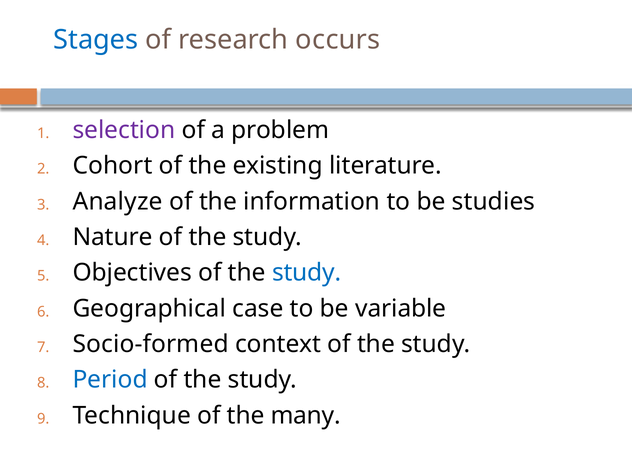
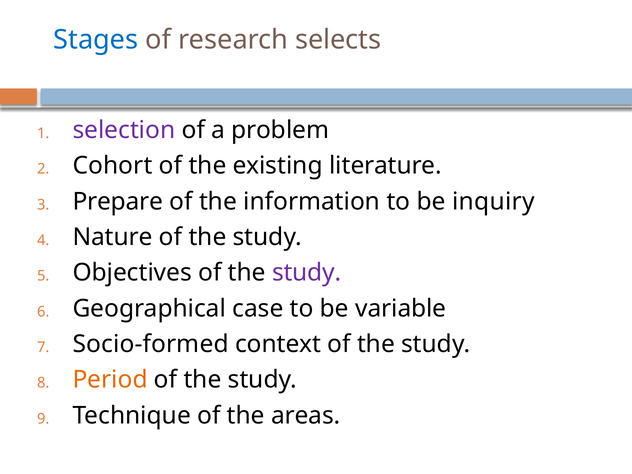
occurs: occurs -> selects
Analyze: Analyze -> Prepare
studies: studies -> inquiry
study at (307, 273) colour: blue -> purple
Period colour: blue -> orange
many: many -> areas
